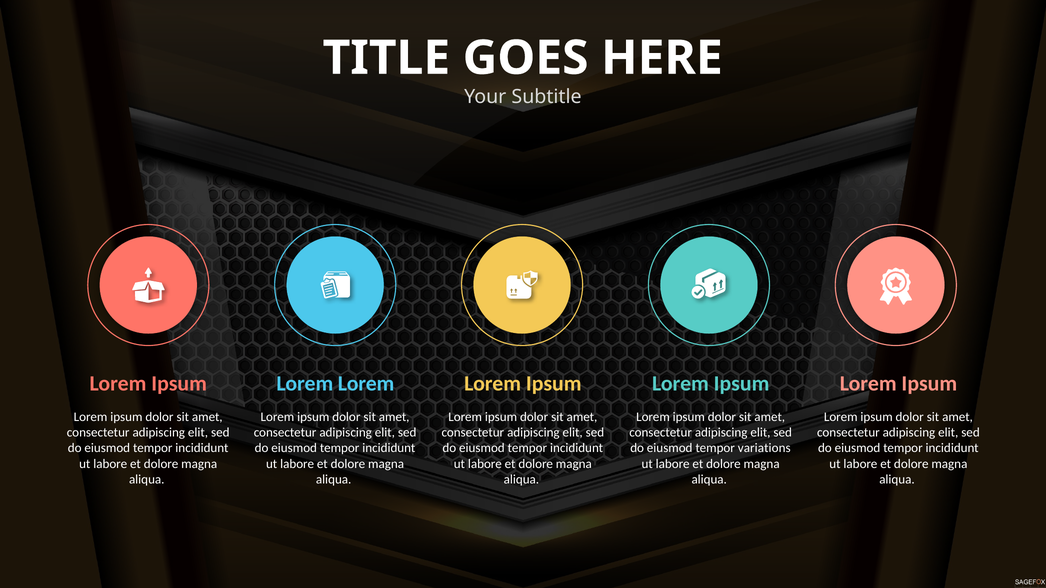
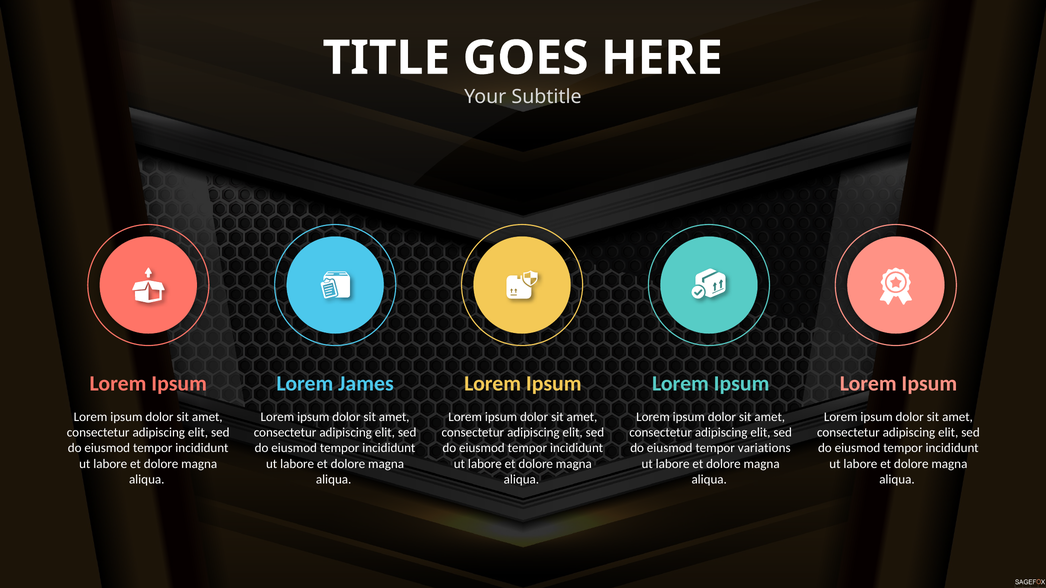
Lorem at (366, 384): Lorem -> James
